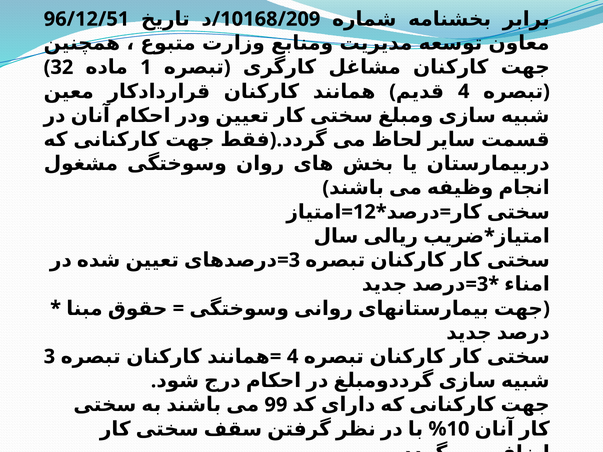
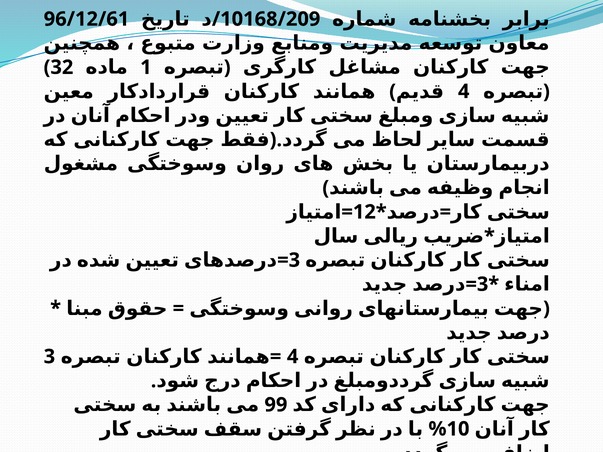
96/12/51: 96/12/51 -> 96/12/61
